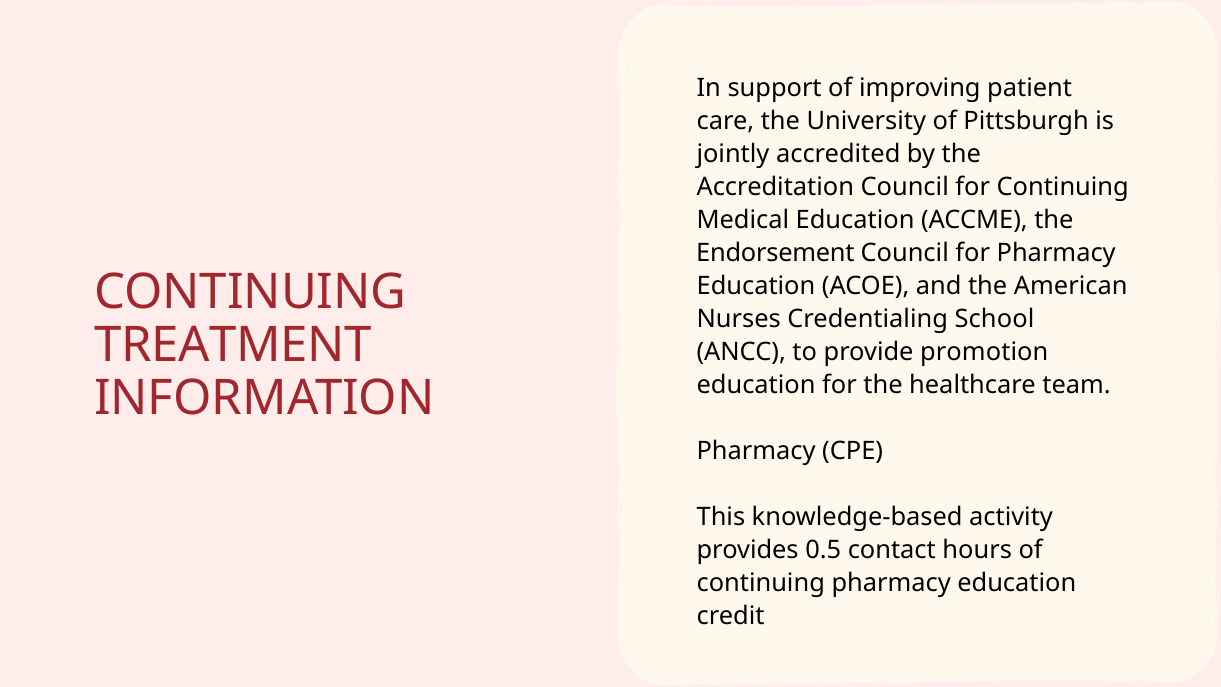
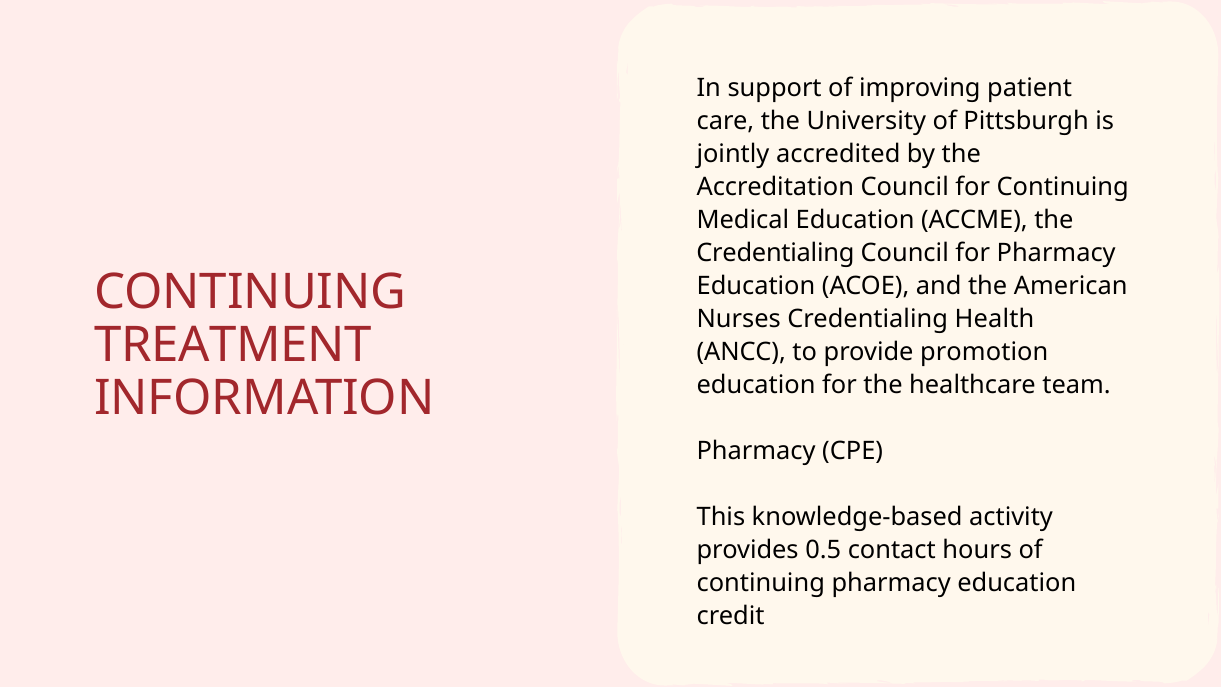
Endorsement at (775, 253): Endorsement -> Credentialing
School: School -> Health
